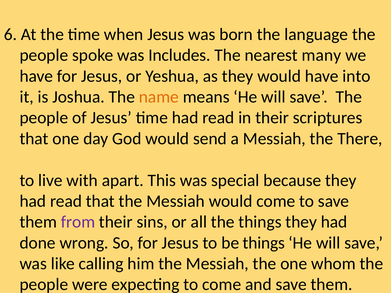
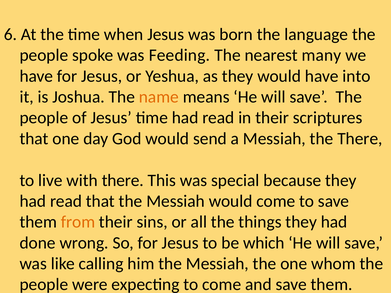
Includes: Includes -> Feeding
with apart: apart -> there
from colour: purple -> orange
be things: things -> which
